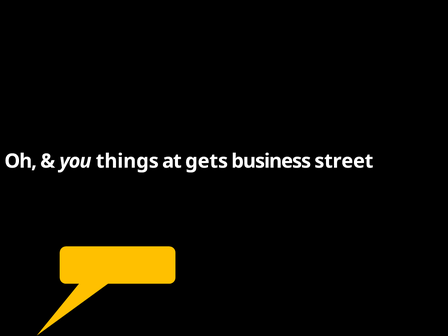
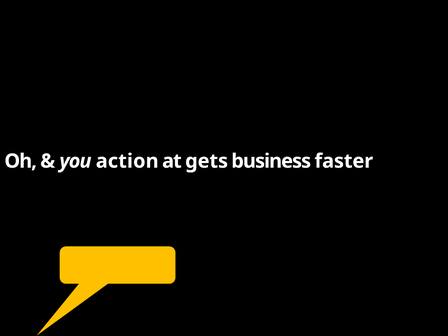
things: things -> action
street: street -> faster
